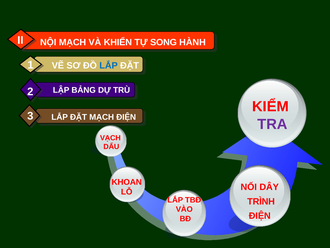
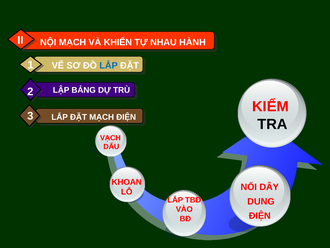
SONG: SONG -> NHAU
TRA colour: purple -> black
TRÌNH: TRÌNH -> DUNG
